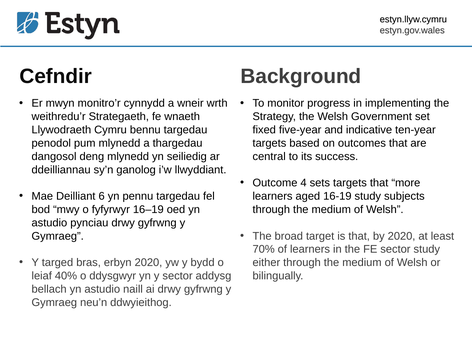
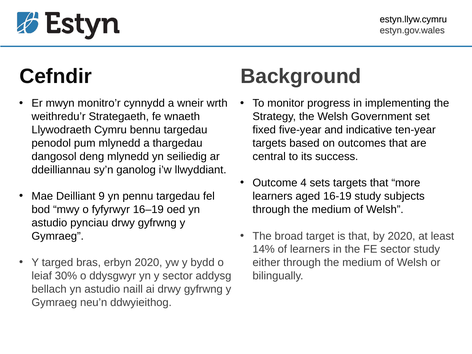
6: 6 -> 9
70%: 70% -> 14%
40%: 40% -> 30%
